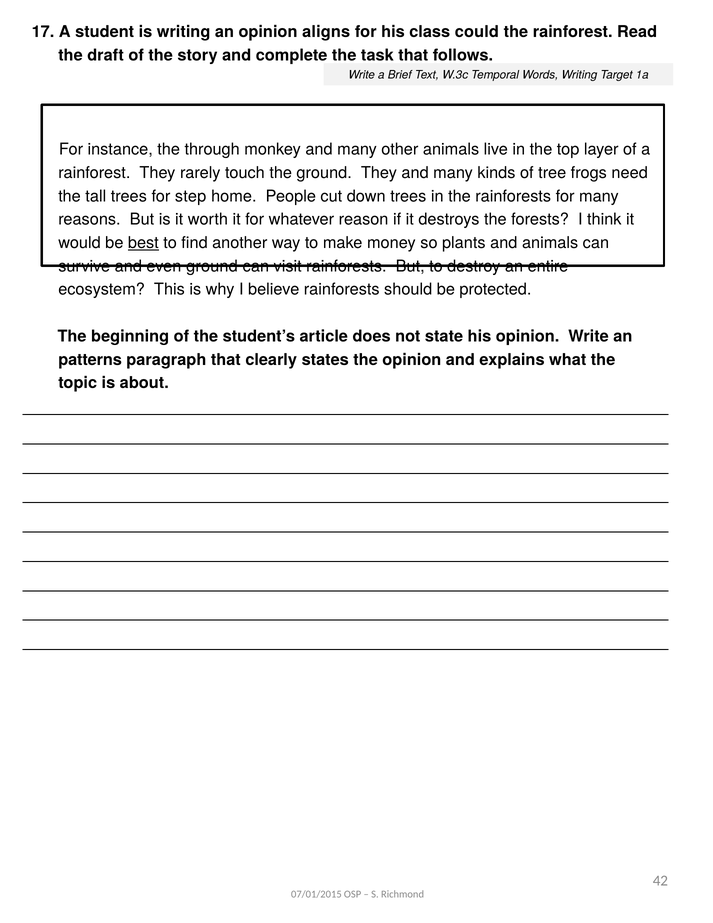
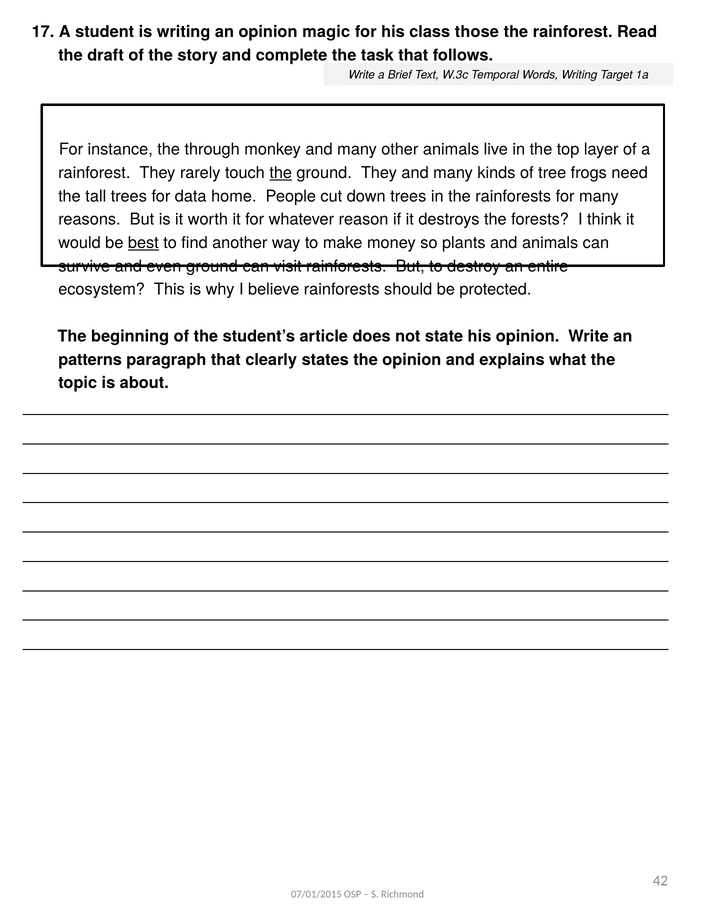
aligns: aligns -> magic
could: could -> those
the at (281, 173) underline: none -> present
step: step -> data
